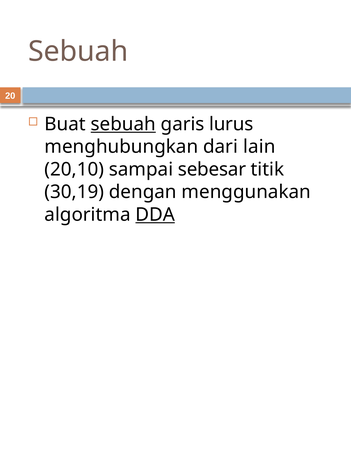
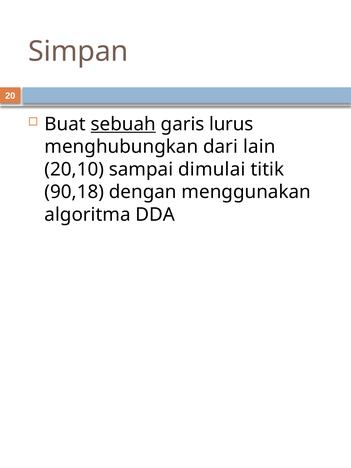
Sebuah at (78, 51): Sebuah -> Simpan
sebesar: sebesar -> dimulai
30,19: 30,19 -> 90,18
DDA underline: present -> none
